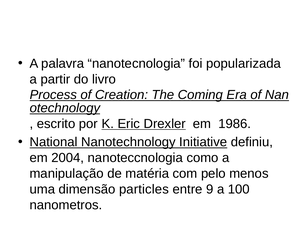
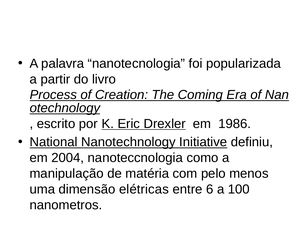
particles: particles -> elétricas
9: 9 -> 6
